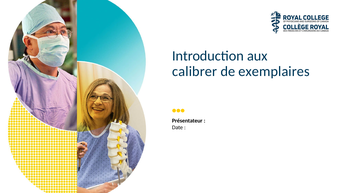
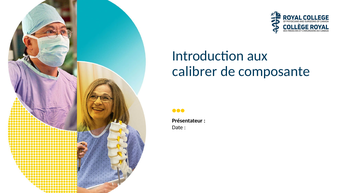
exemplaires: exemplaires -> composante
